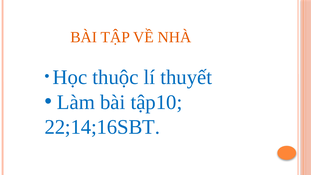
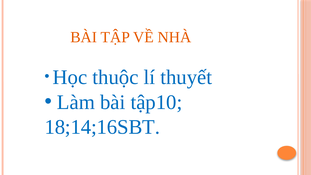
22;14;16SBT: 22;14;16SBT -> 18;14;16SBT
